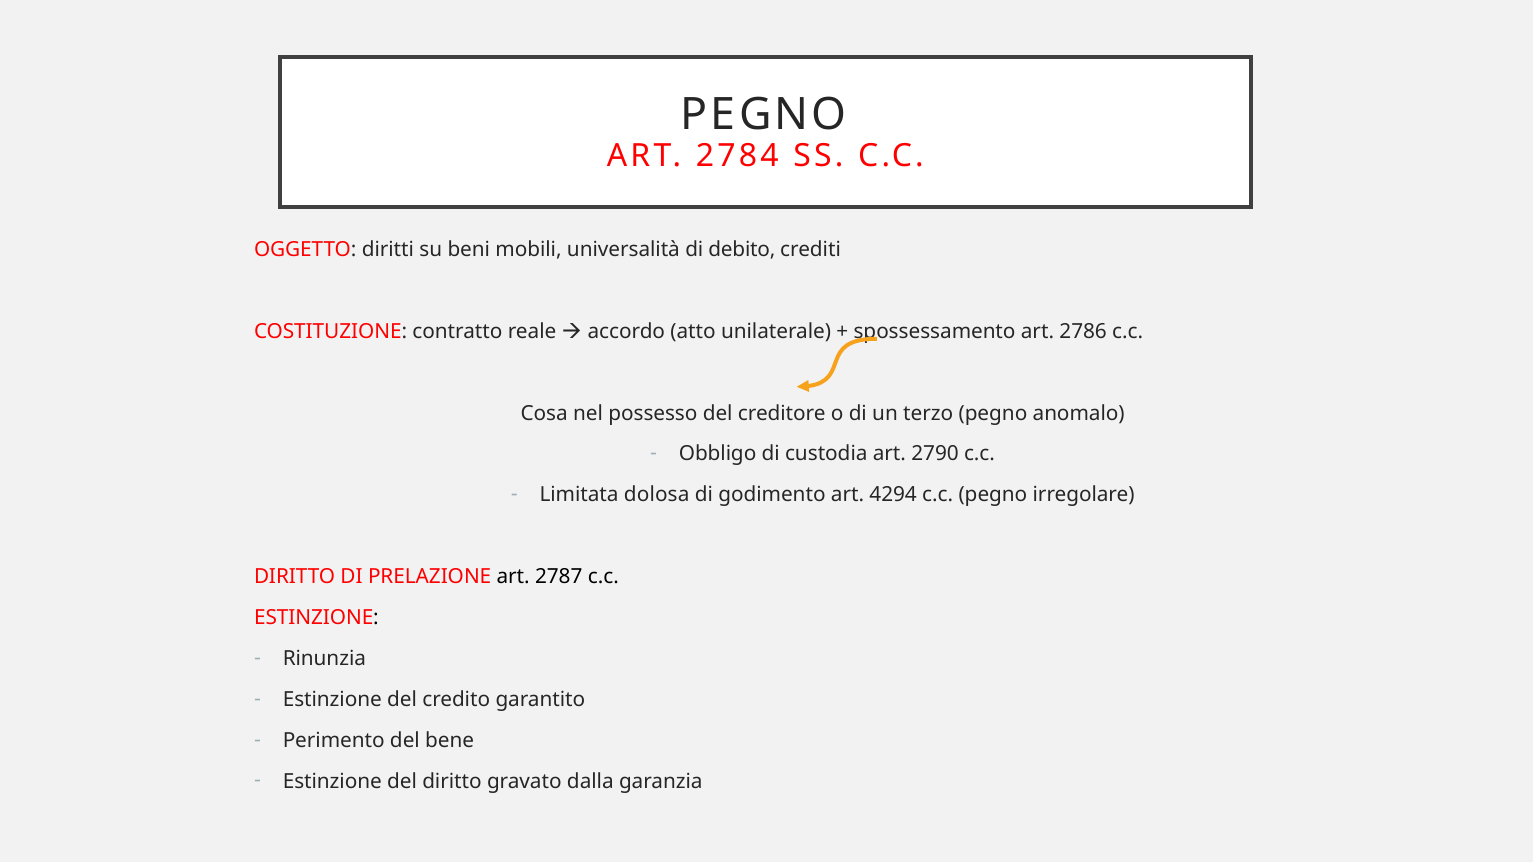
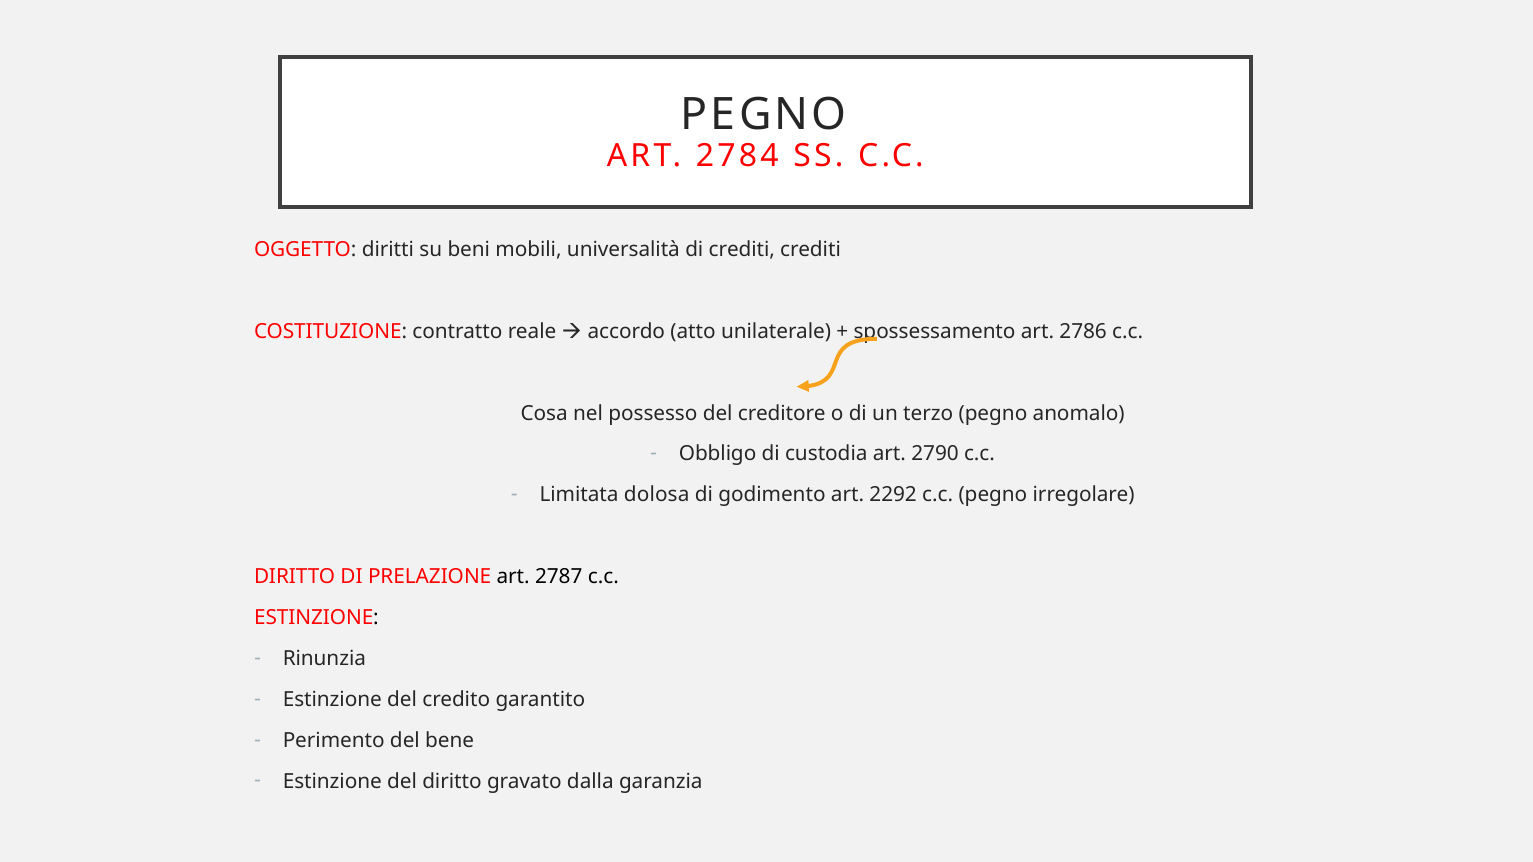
di debito: debito -> crediti
4294: 4294 -> 2292
